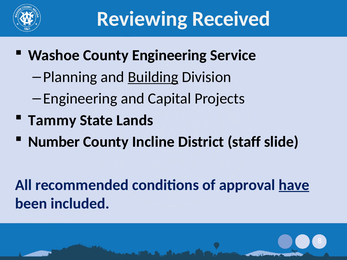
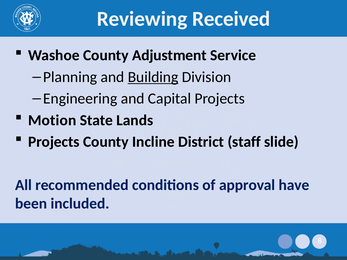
County Engineering: Engineering -> Adjustment
Tammy: Tammy -> Motion
Number at (54, 142): Number -> Projects
have underline: present -> none
